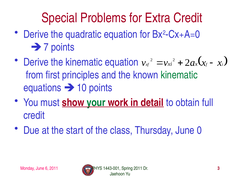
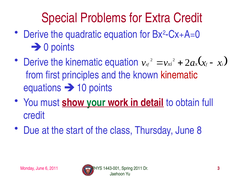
7: 7 -> 0
kinematic at (179, 75) colour: green -> red
0: 0 -> 8
